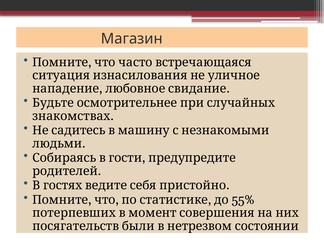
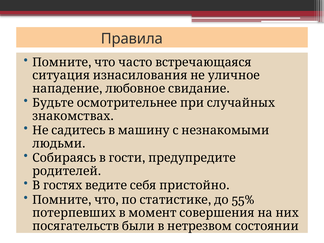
Магазин: Магазин -> Правила
